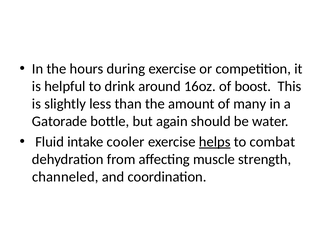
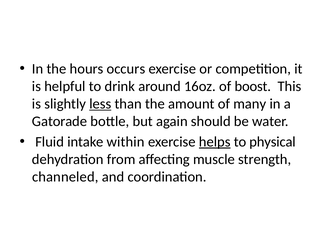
during: during -> occurs
less underline: none -> present
cooler: cooler -> within
combat: combat -> physical
